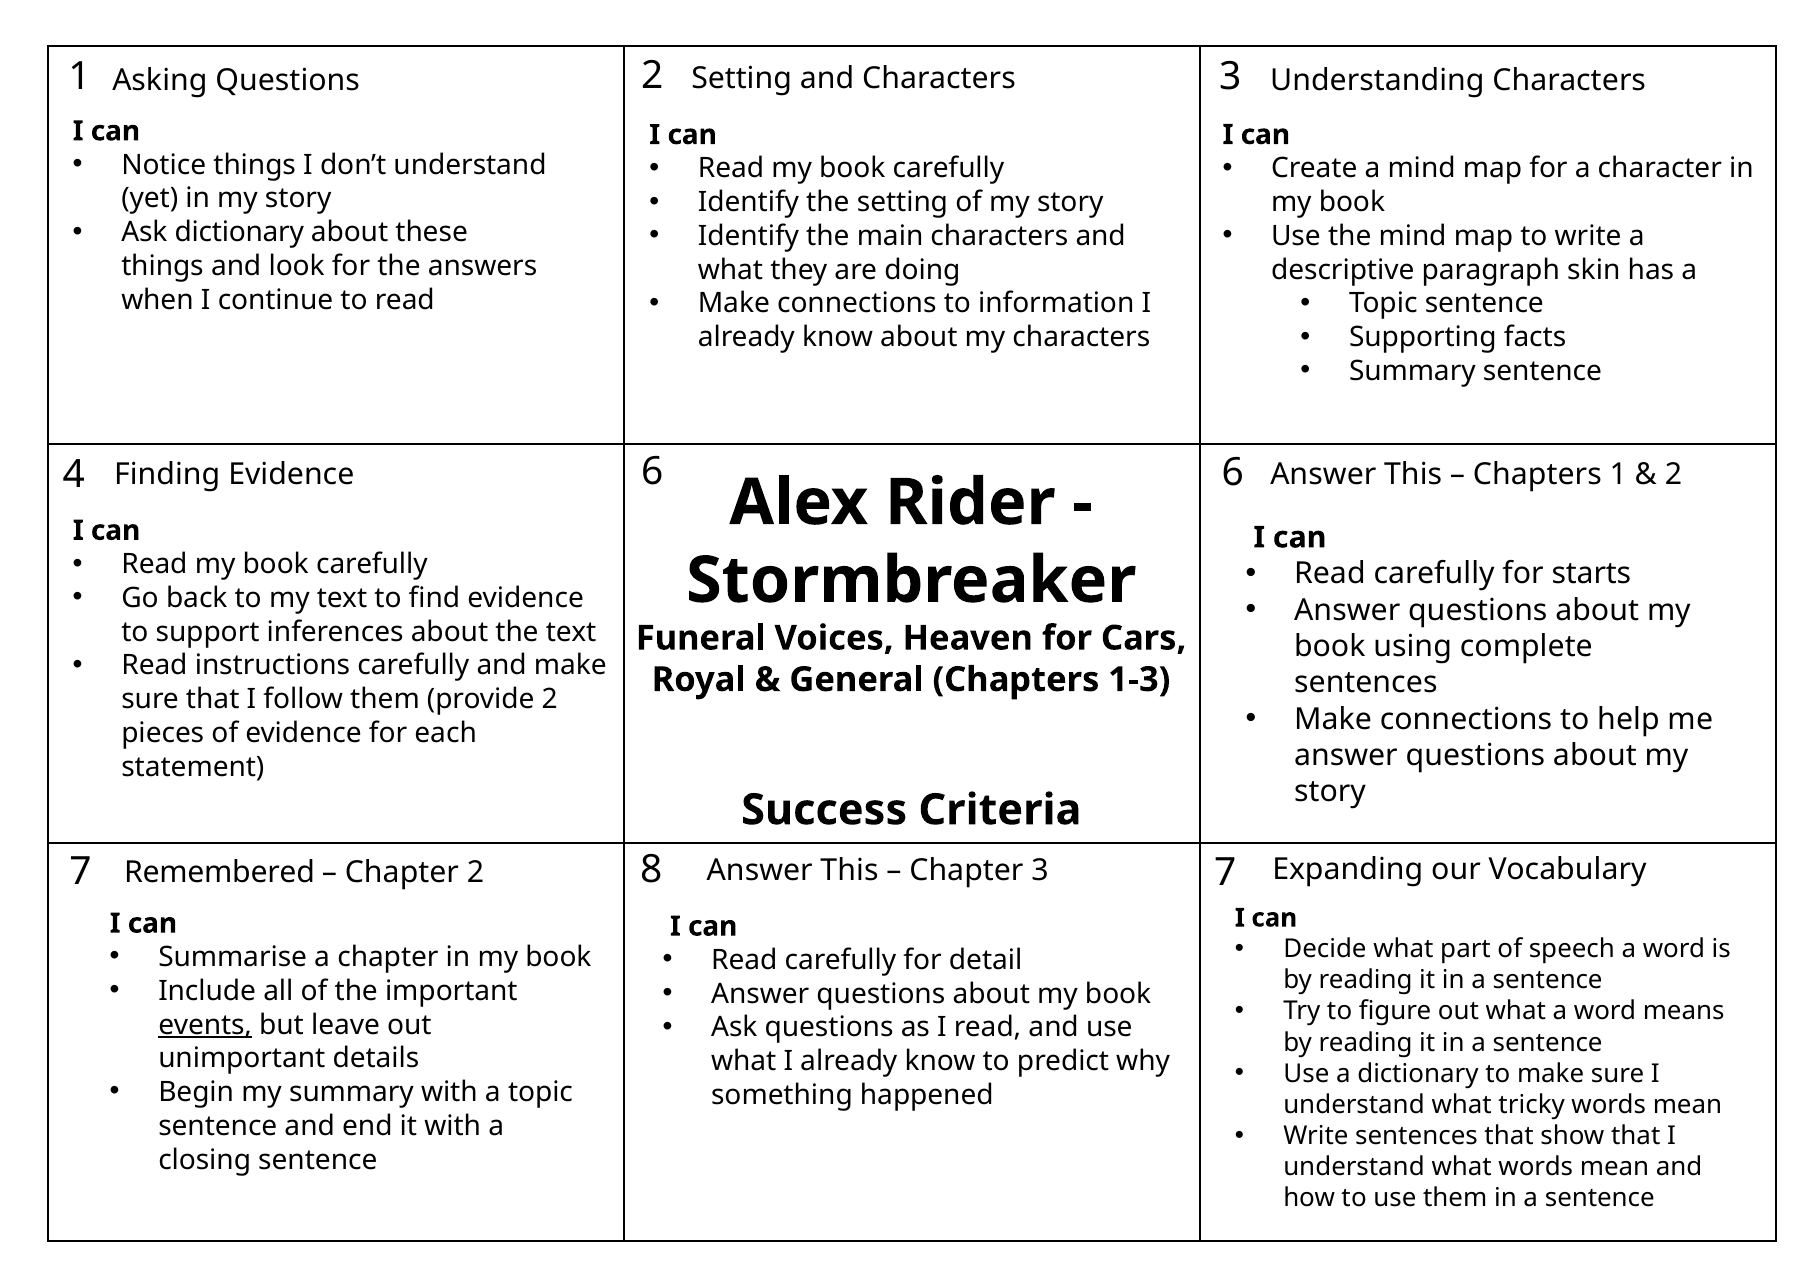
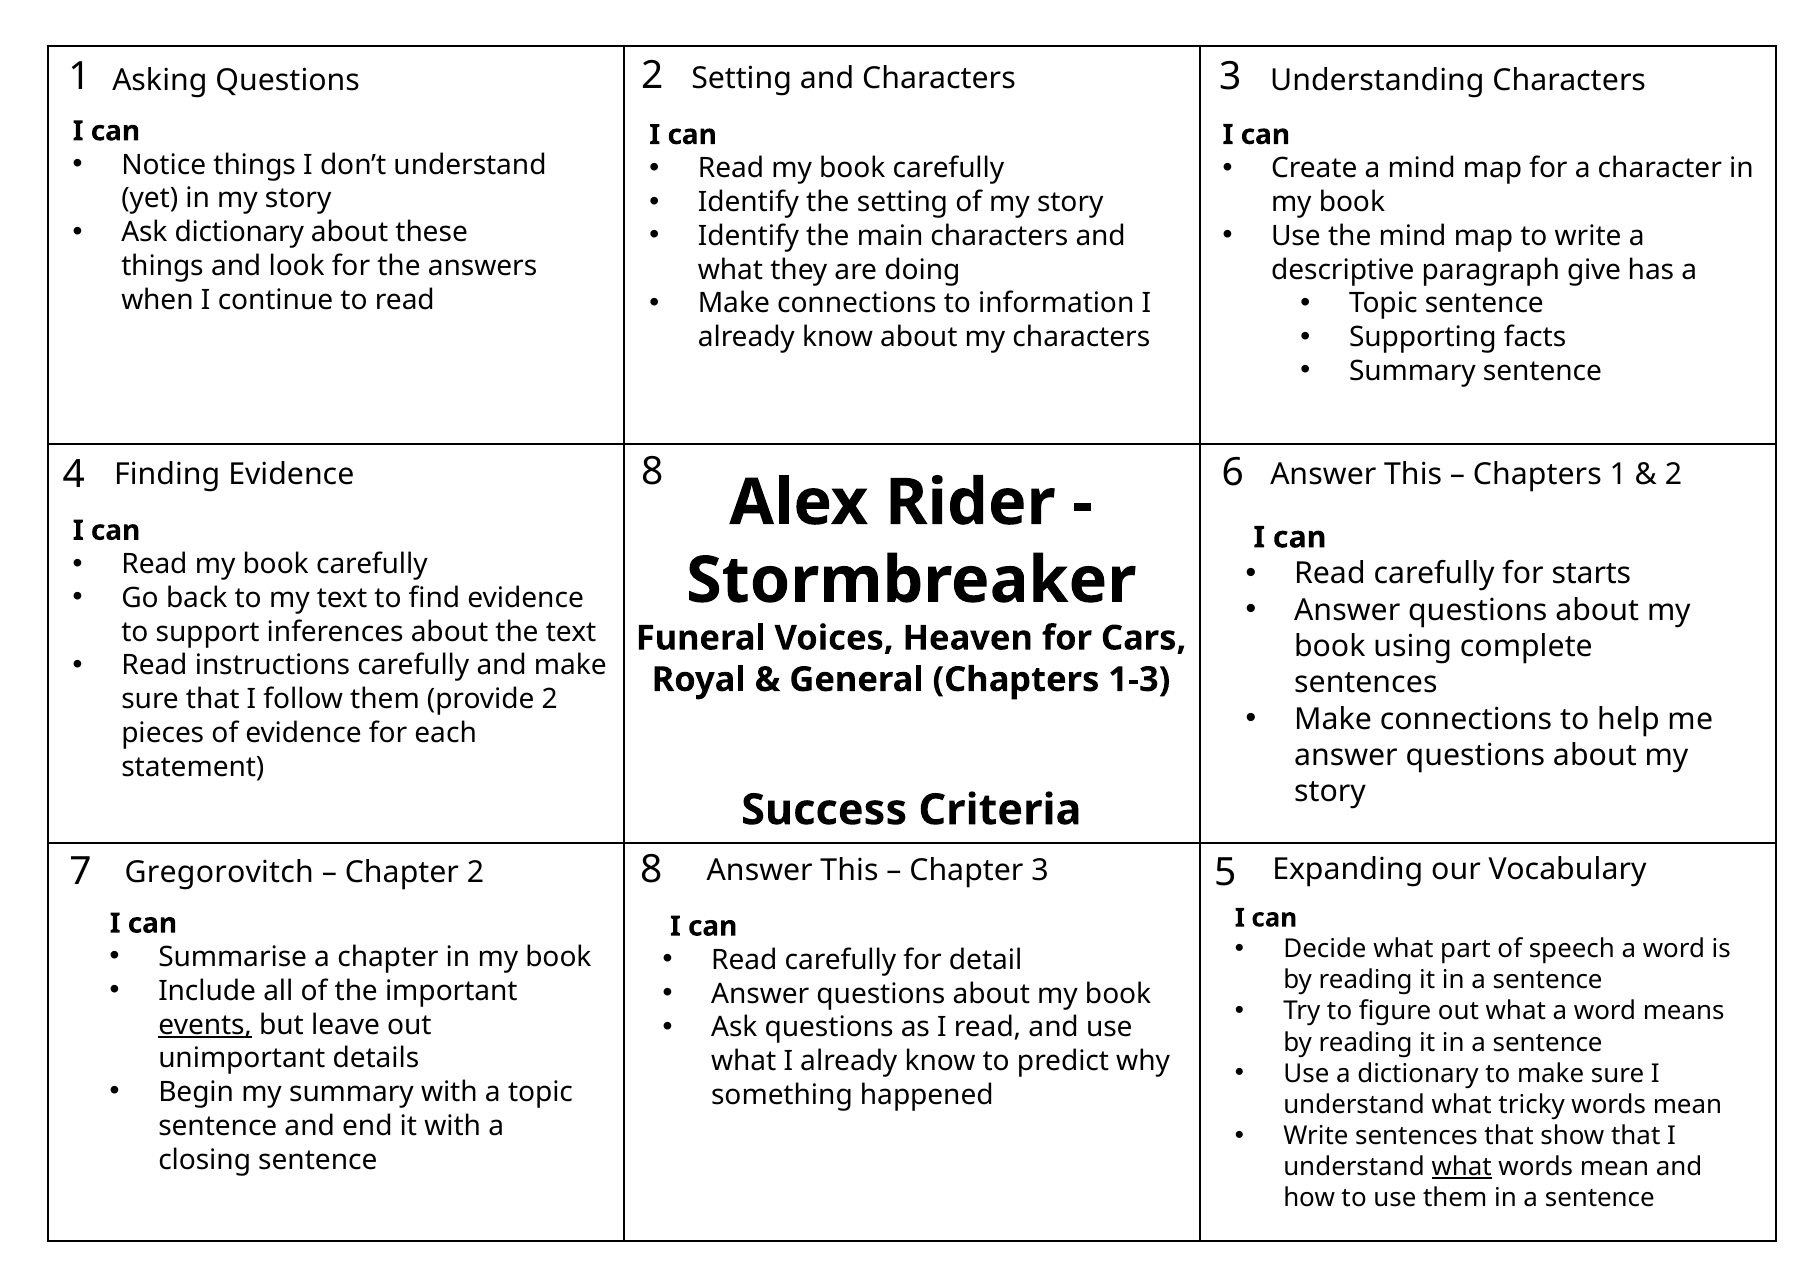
skin: skin -> give
4 6: 6 -> 8
8 7: 7 -> 5
Remembered: Remembered -> Gregorovitch
what at (1462, 1167) underline: none -> present
